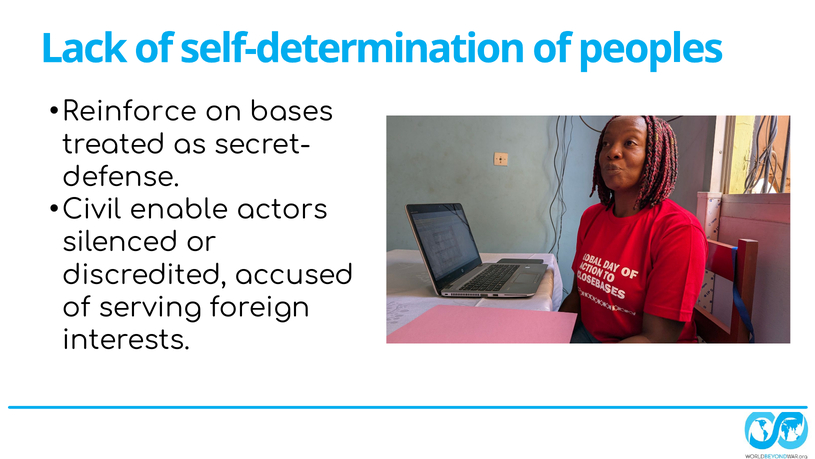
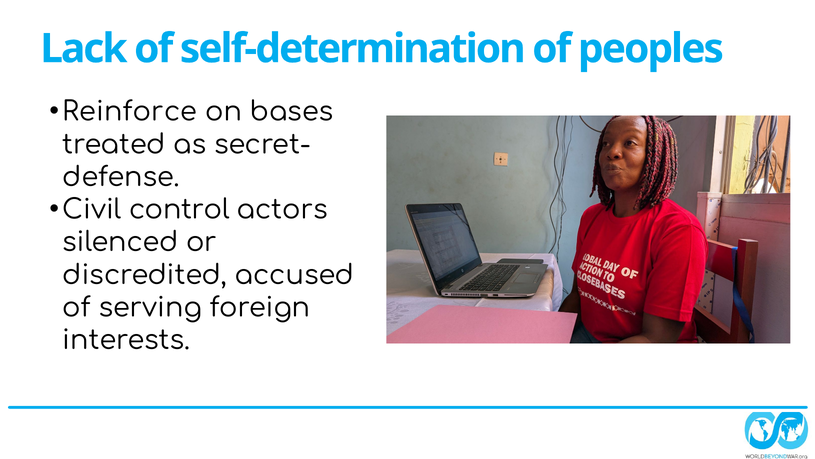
enable: enable -> control
